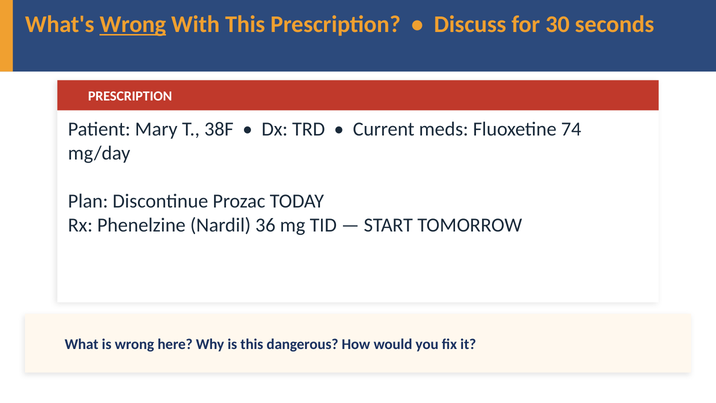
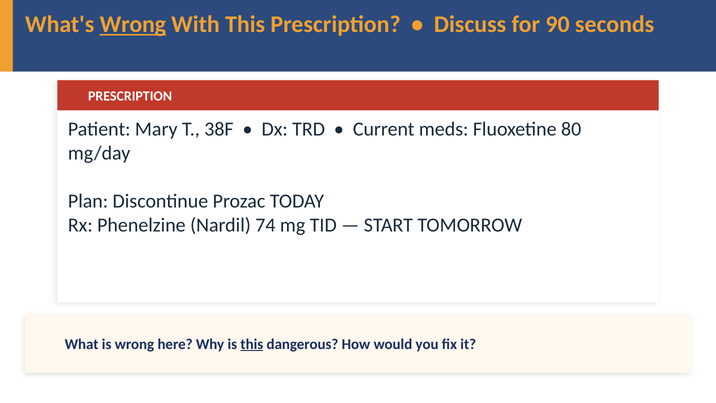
30: 30 -> 90
74: 74 -> 80
36: 36 -> 74
this at (252, 344) underline: none -> present
